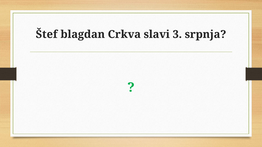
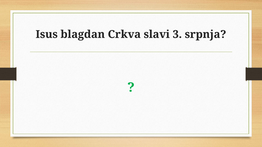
Štef: Štef -> Isus
